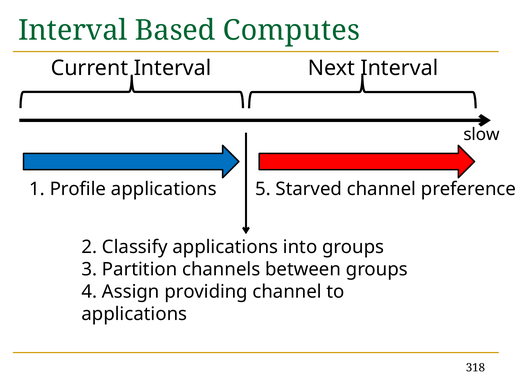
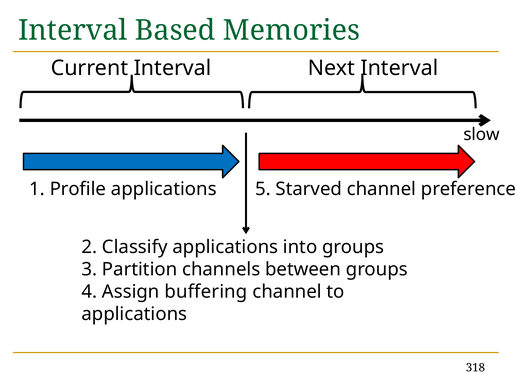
Computes: Computes -> Memories
providing: providing -> buffering
